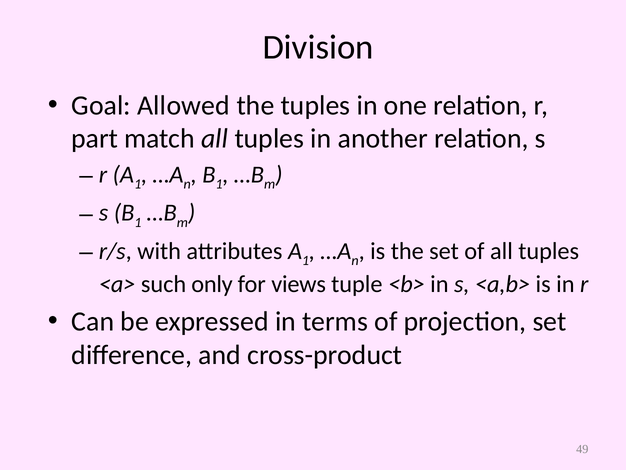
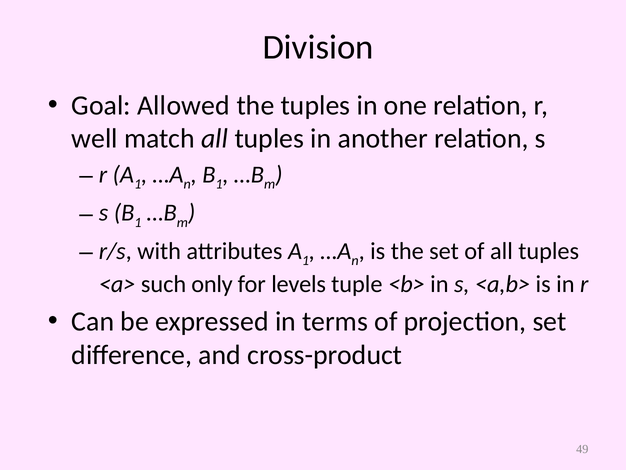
part: part -> well
views: views -> levels
